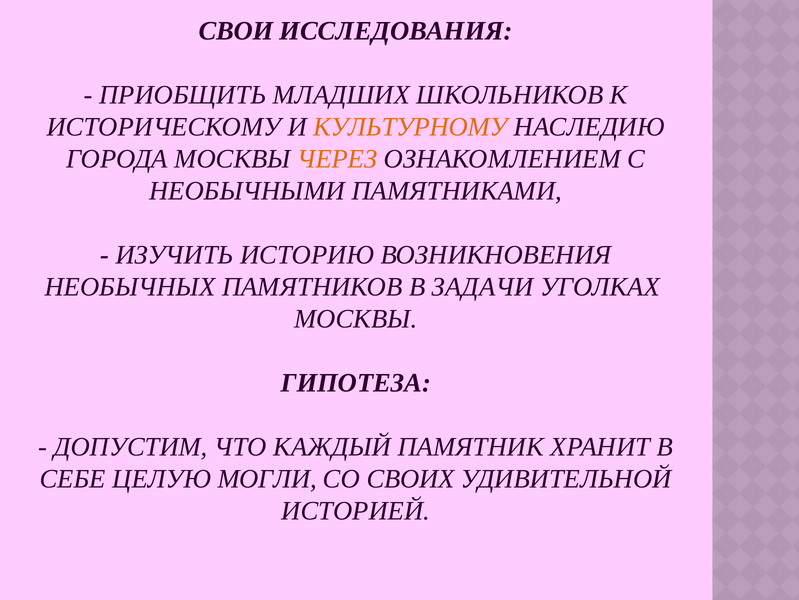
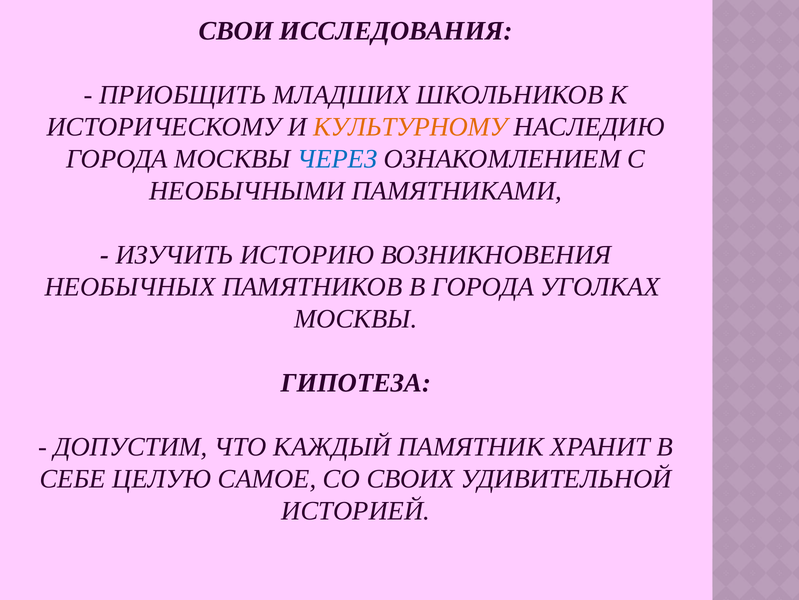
ЧЕРЕЗ colour: orange -> blue
В ЗАДАЧИ: ЗАДАЧИ -> ГОРОДА
МОГЛИ: МОГЛИ -> САМОЕ
